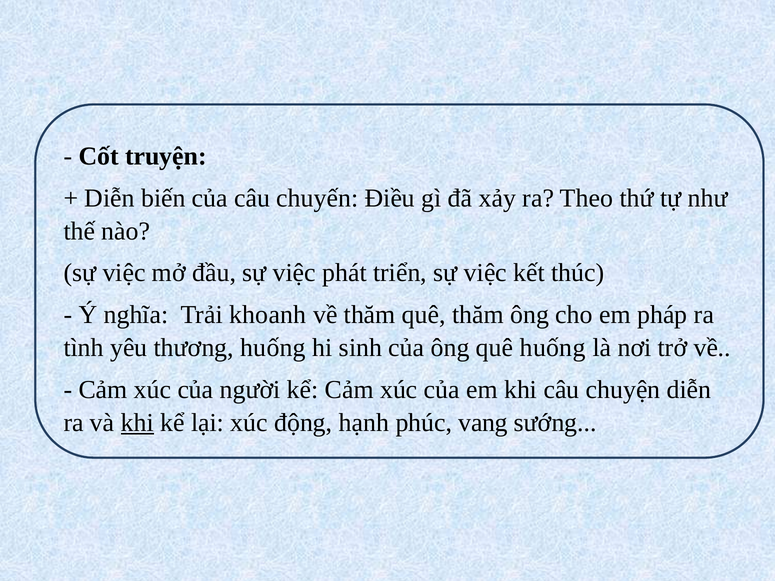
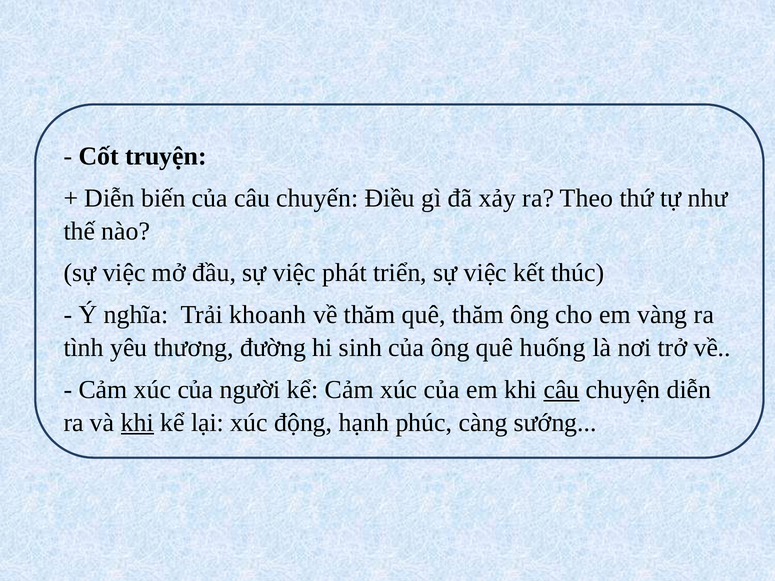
pháp: pháp -> vàng
thương huống: huống -> đường
câu at (561, 390) underline: none -> present
vang: vang -> càng
